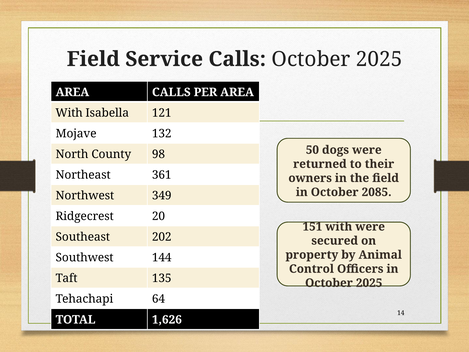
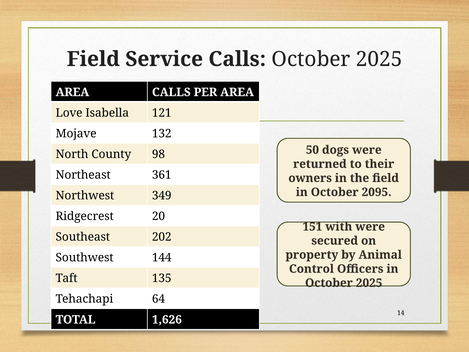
With at (69, 113): With -> Love
2085: 2085 -> 2095
